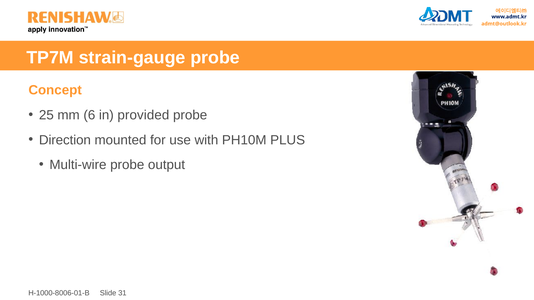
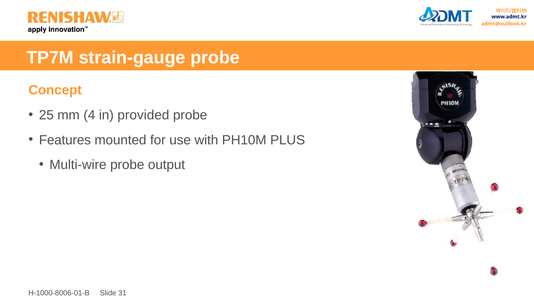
6: 6 -> 4
Direction: Direction -> Features
